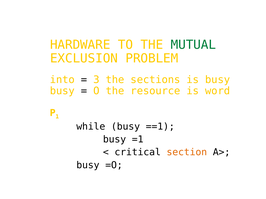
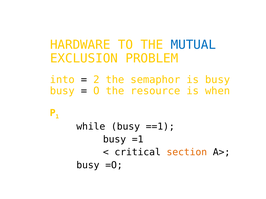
MUTUAL colour: green -> blue
3: 3 -> 2
sections: sections -> semaphor
word: word -> when
